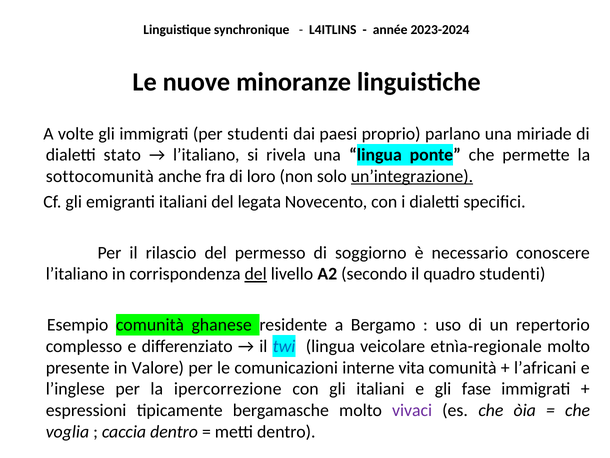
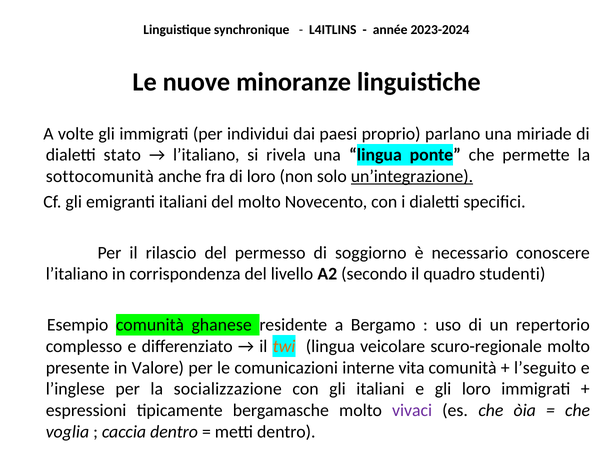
per studenti: studenti -> individui
del legata: legata -> molto
del at (256, 274) underline: present -> none
twi colour: blue -> orange
etnìa-regionale: etnìa-regionale -> scuro-regionale
l’africani: l’africani -> l’seguito
ipercorrezione: ipercorrezione -> socializzazione
gli fase: fase -> loro
